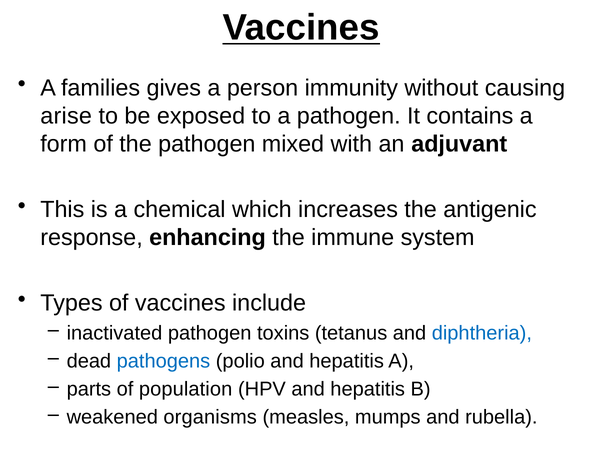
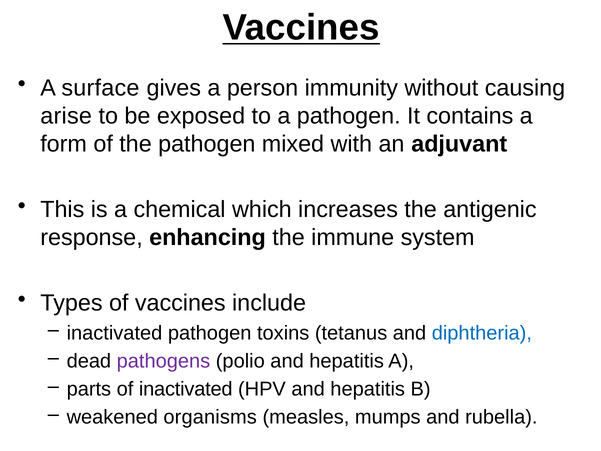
families: families -> surface
pathogens colour: blue -> purple
of population: population -> inactivated
